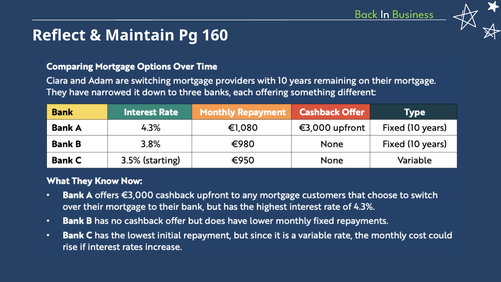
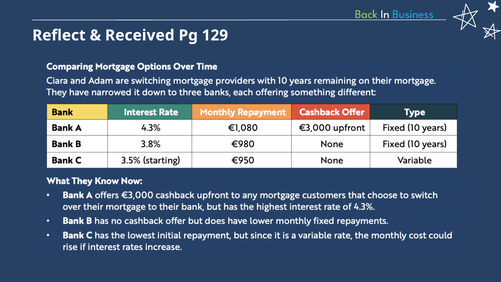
Business colour: light green -> light blue
Maintain: Maintain -> Received
160: 160 -> 129
